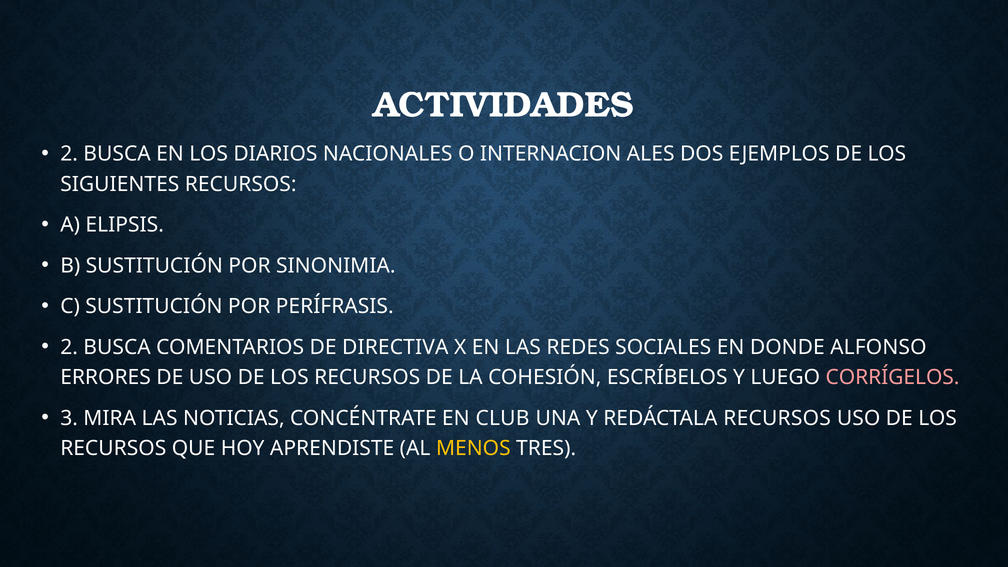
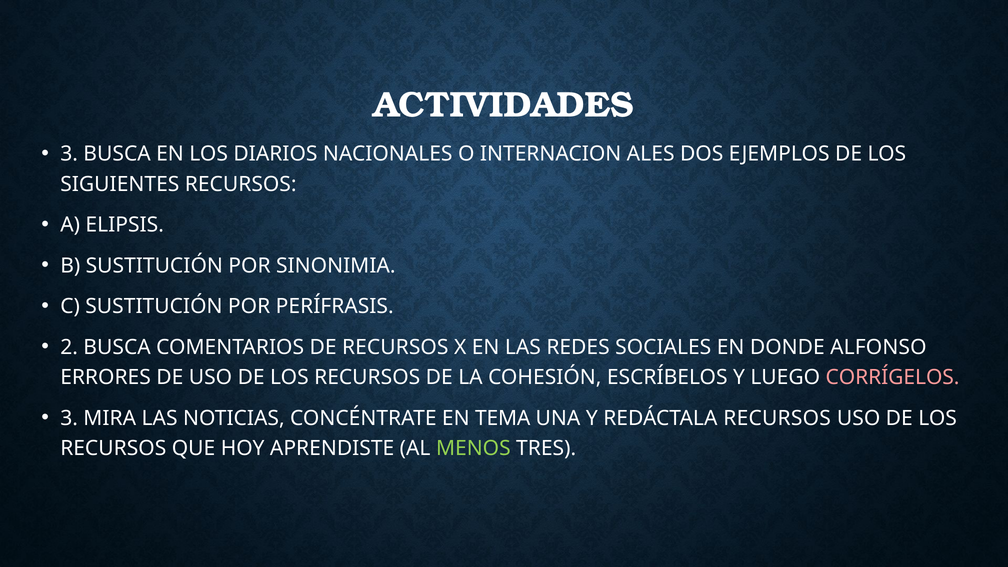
2 at (69, 154): 2 -> 3
DE DIRECTIVA: DIRECTIVA -> RECURSOS
CLUB: CLUB -> TEMA
MENOS colour: yellow -> light green
